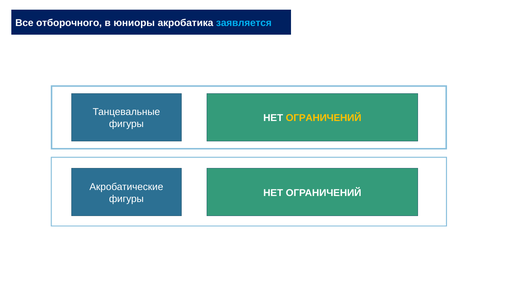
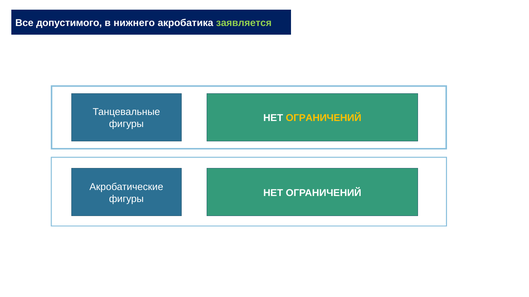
отборочного: отборочного -> допустимого
юниоры: юниоры -> нижнего
заявляется colour: light blue -> light green
